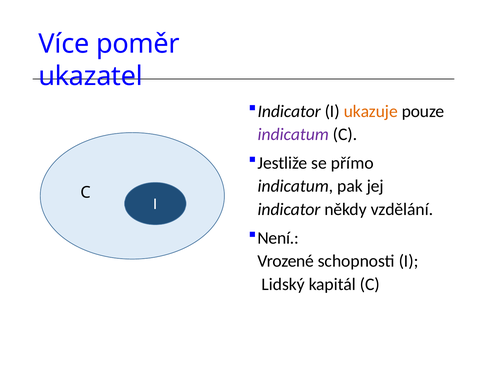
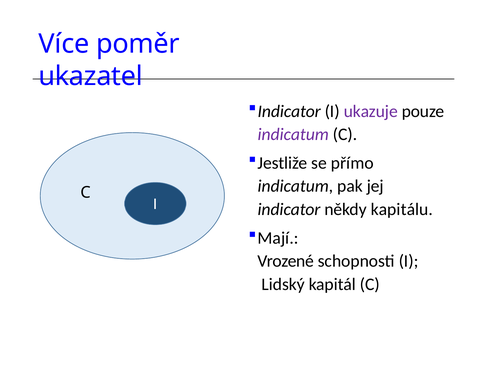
ukazuje colour: orange -> purple
vzdělání: vzdělání -> kapitálu
Není: Není -> Mají
